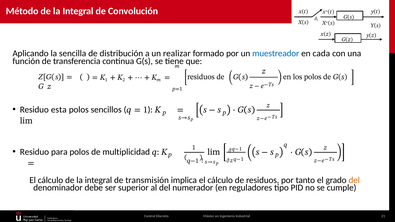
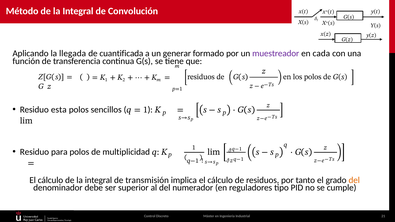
sencilla: sencilla -> llegada
distribución: distribución -> cuantificada
realizar: realizar -> generar
muestreador colour: blue -> purple
